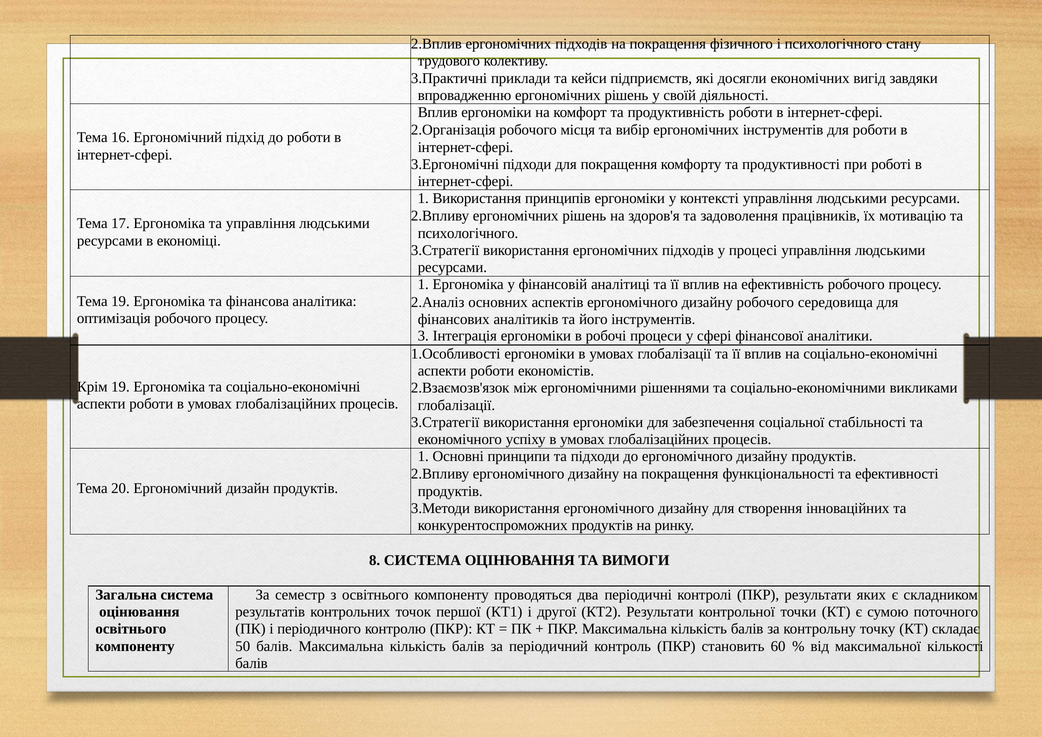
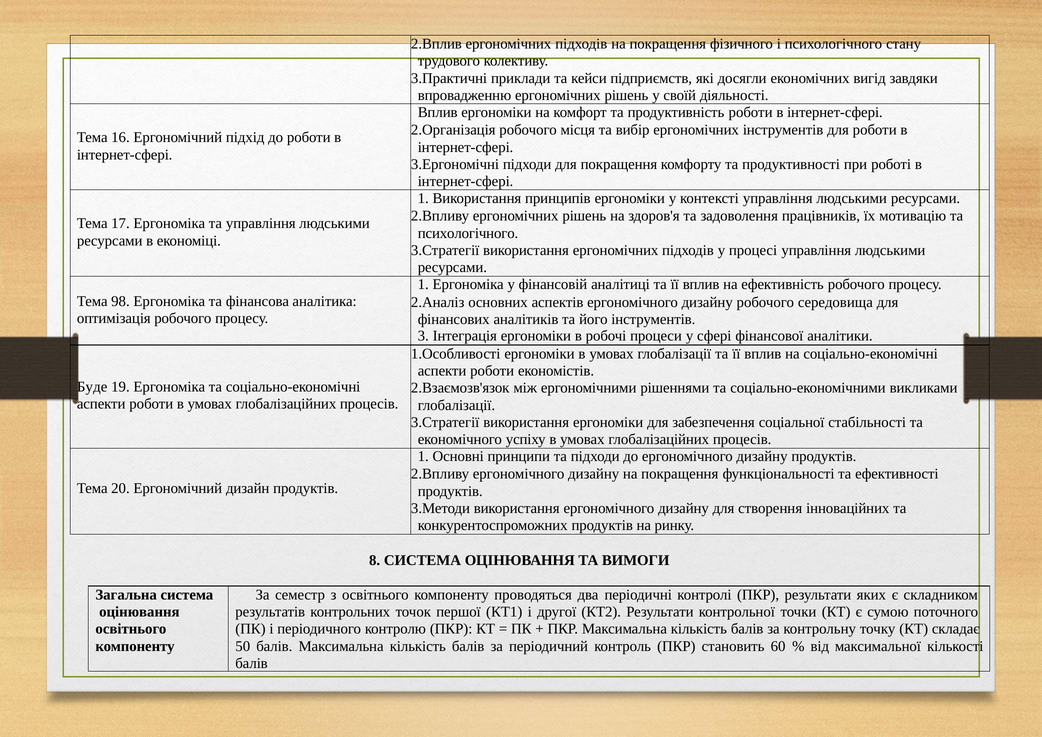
Тема 19: 19 -> 98
Крім: Крім -> Буде
